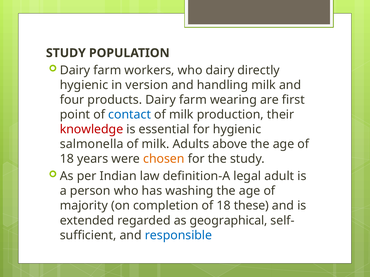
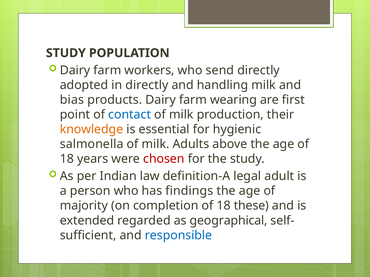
who dairy: dairy -> send
hygienic at (84, 85): hygienic -> adopted
in version: version -> directly
four: four -> bias
knowledge colour: red -> orange
chosen colour: orange -> red
washing: washing -> findings
